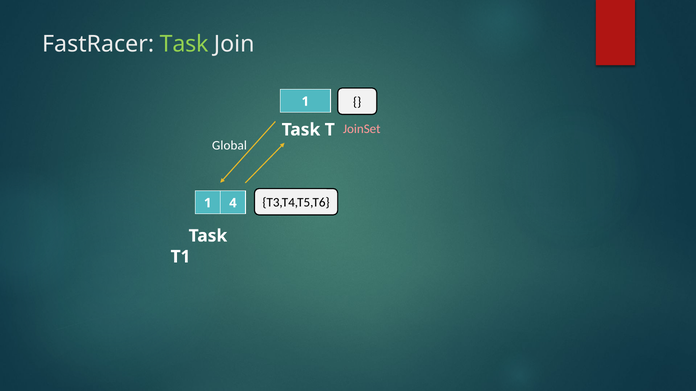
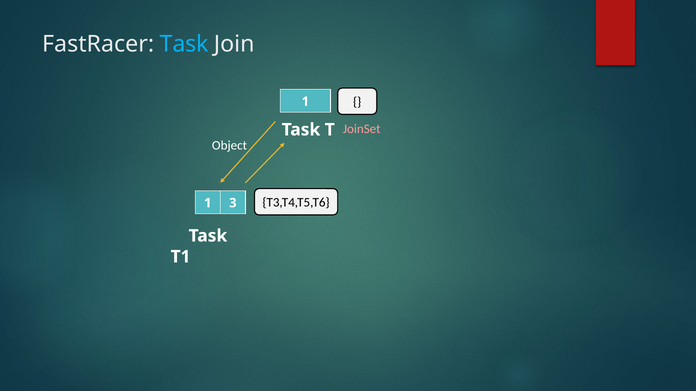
Task at (184, 44) colour: light green -> light blue
Global: Global -> Object
4: 4 -> 3
